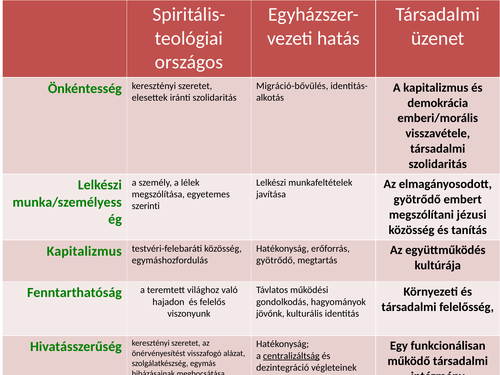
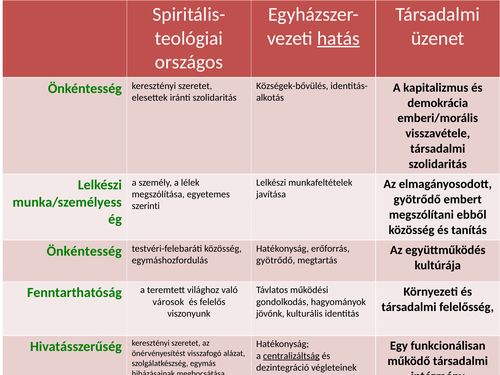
hatás underline: none -> present
Migráció-bővülés: Migráció-bővülés -> Községek-bővülés
jézusi: jézusi -> ebből
Kapitalizmus at (84, 251): Kapitalizmus -> Önkéntesség
hajadon: hajadon -> városok
